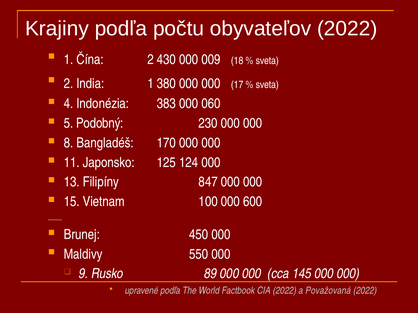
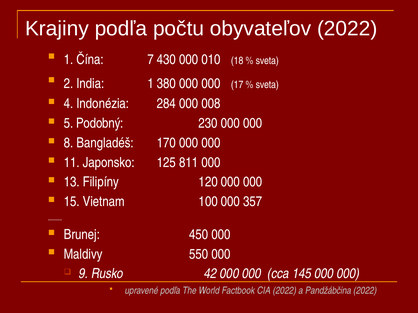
Čína 2: 2 -> 7
009: 009 -> 010
383: 383 -> 284
060: 060 -> 008
124: 124 -> 811
847: 847 -> 120
600: 600 -> 357
89: 89 -> 42
Považovaná: Považovaná -> Pandžábčina
